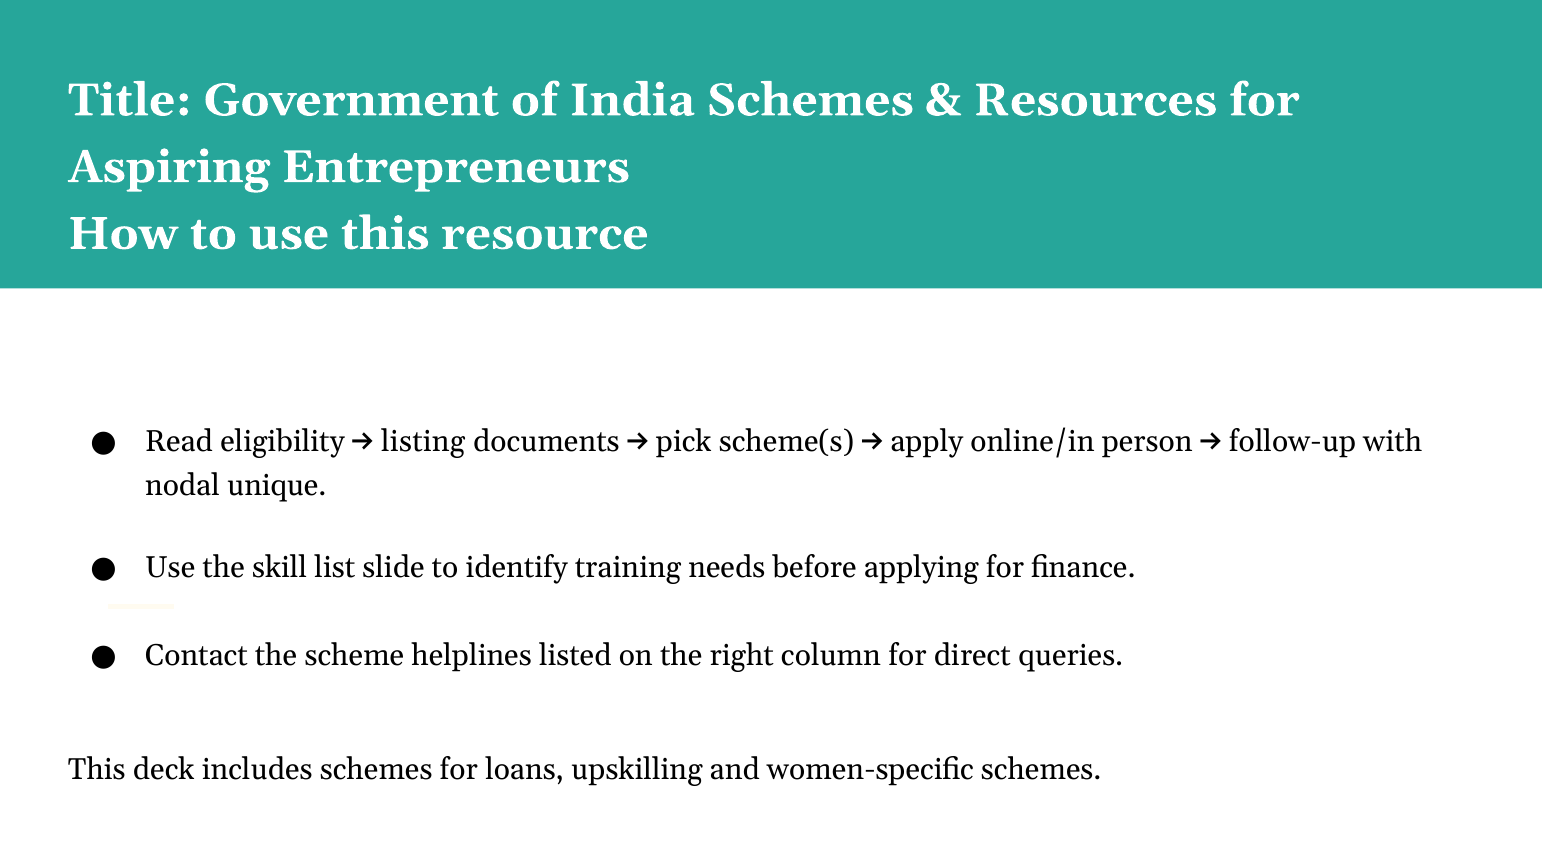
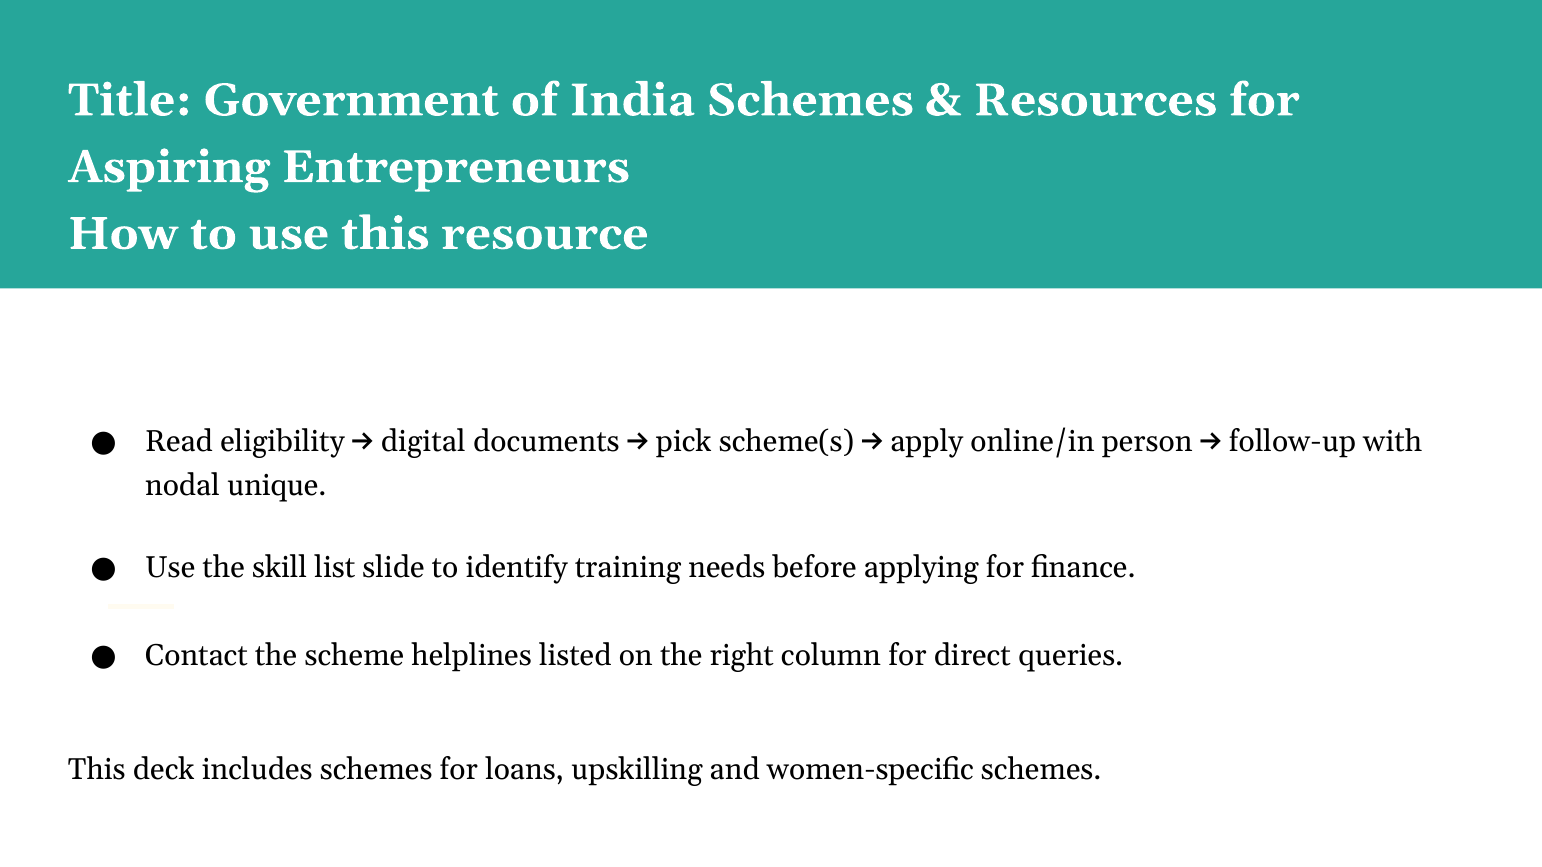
listing: listing -> digital
